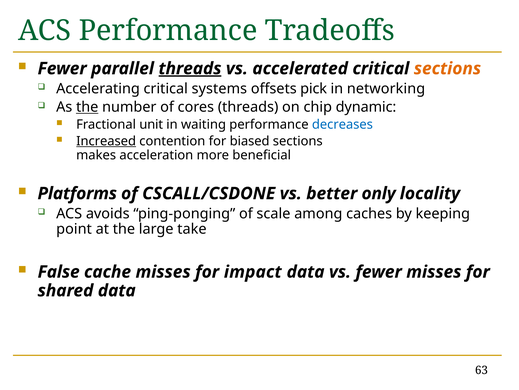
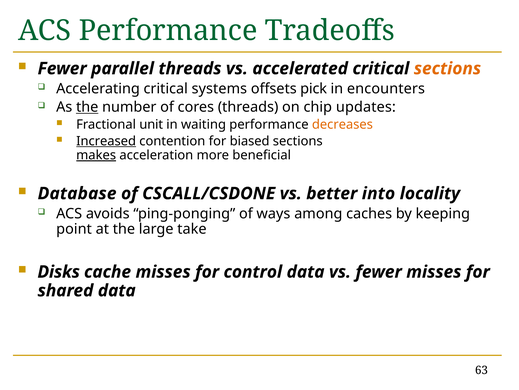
threads at (190, 68) underline: present -> none
networking: networking -> encounters
dynamic: dynamic -> updates
decreases colour: blue -> orange
makes underline: none -> present
Platforms: Platforms -> Database
only: only -> into
scale: scale -> ways
False: False -> Disks
impact: impact -> control
